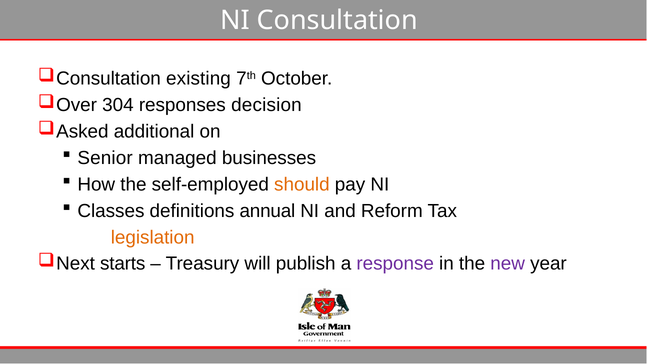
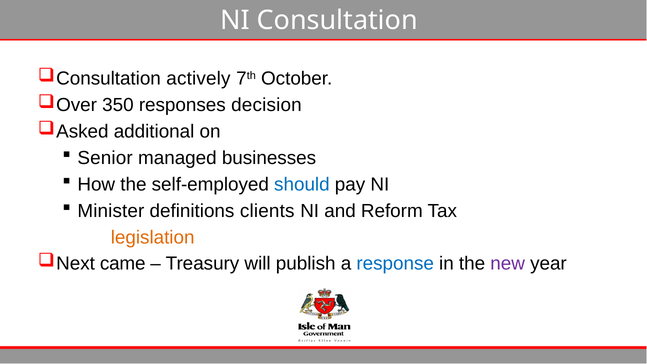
existing: existing -> actively
304: 304 -> 350
should colour: orange -> blue
Classes: Classes -> Minister
annual: annual -> clients
starts: starts -> came
response colour: purple -> blue
